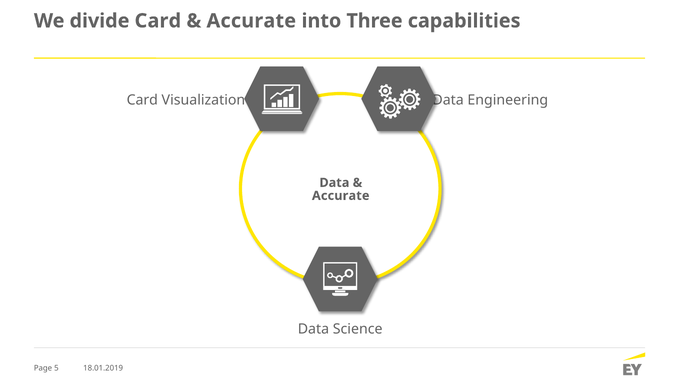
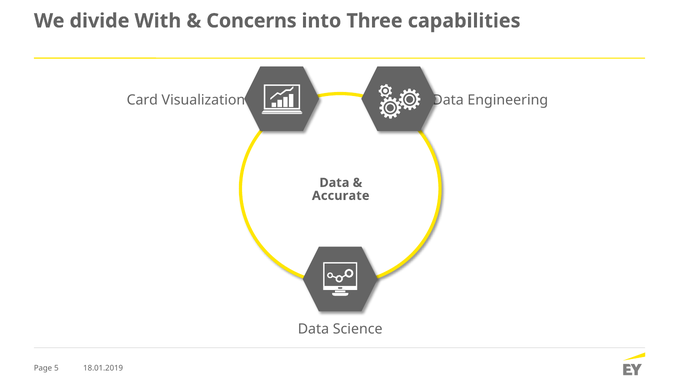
divide Card: Card -> With
Accurate at (251, 21): Accurate -> Concerns
